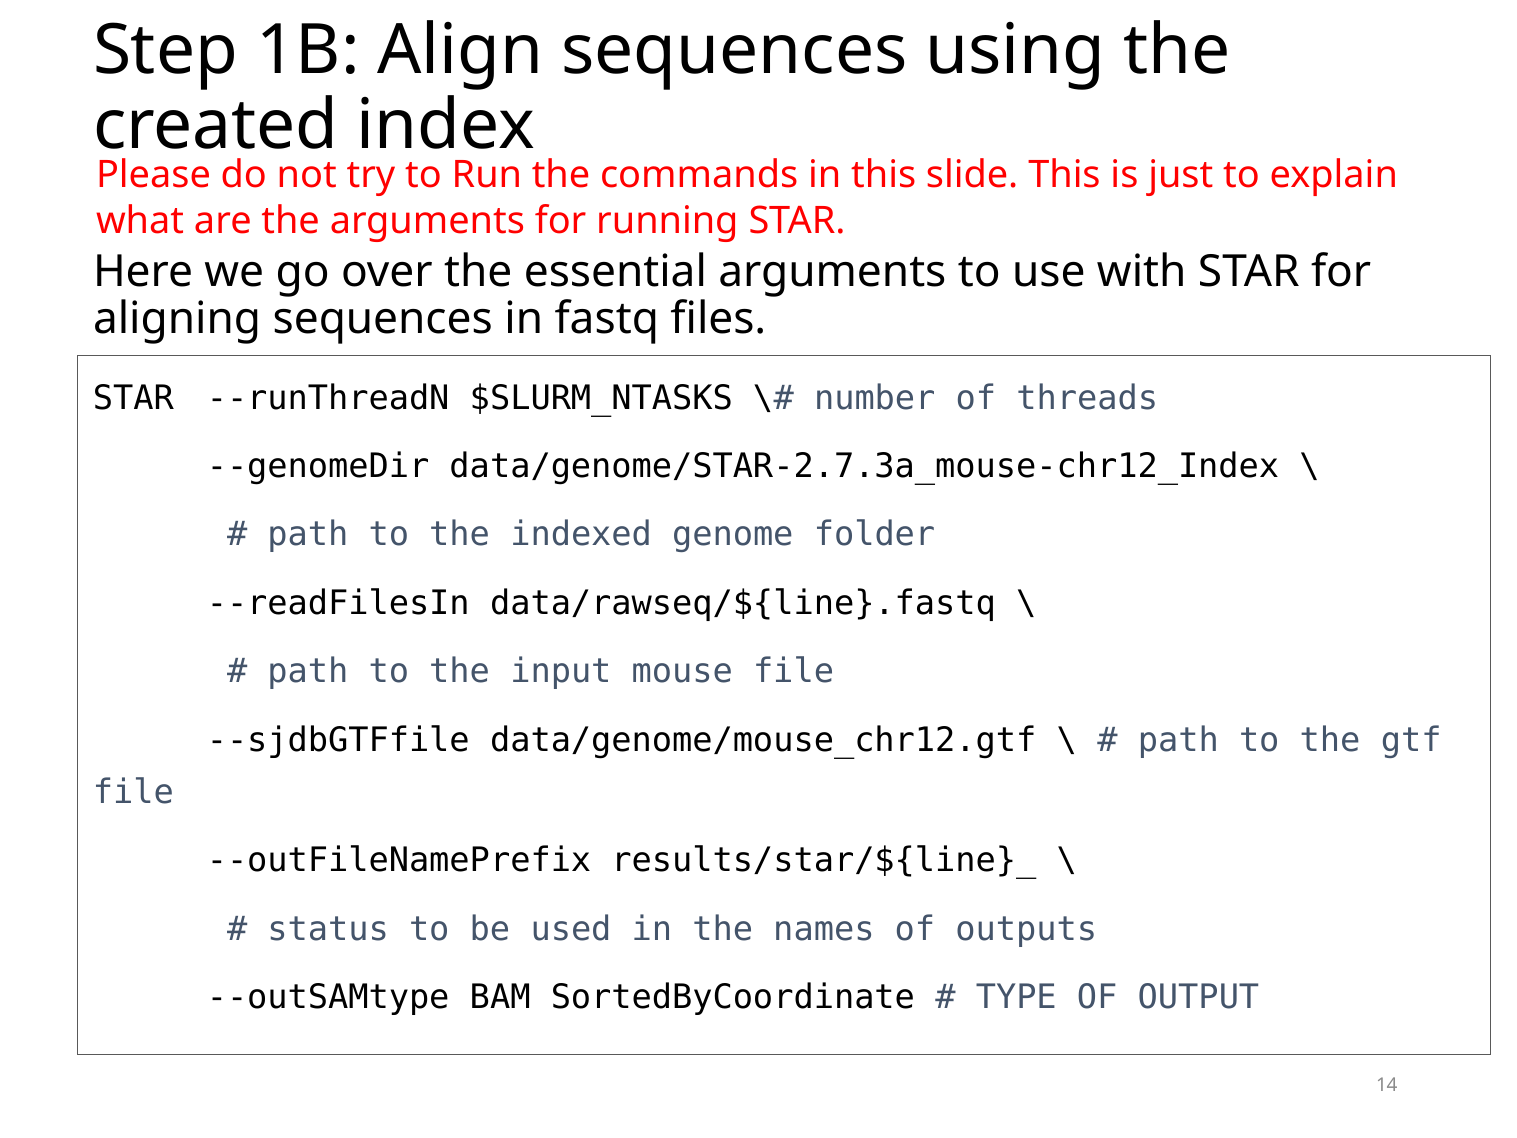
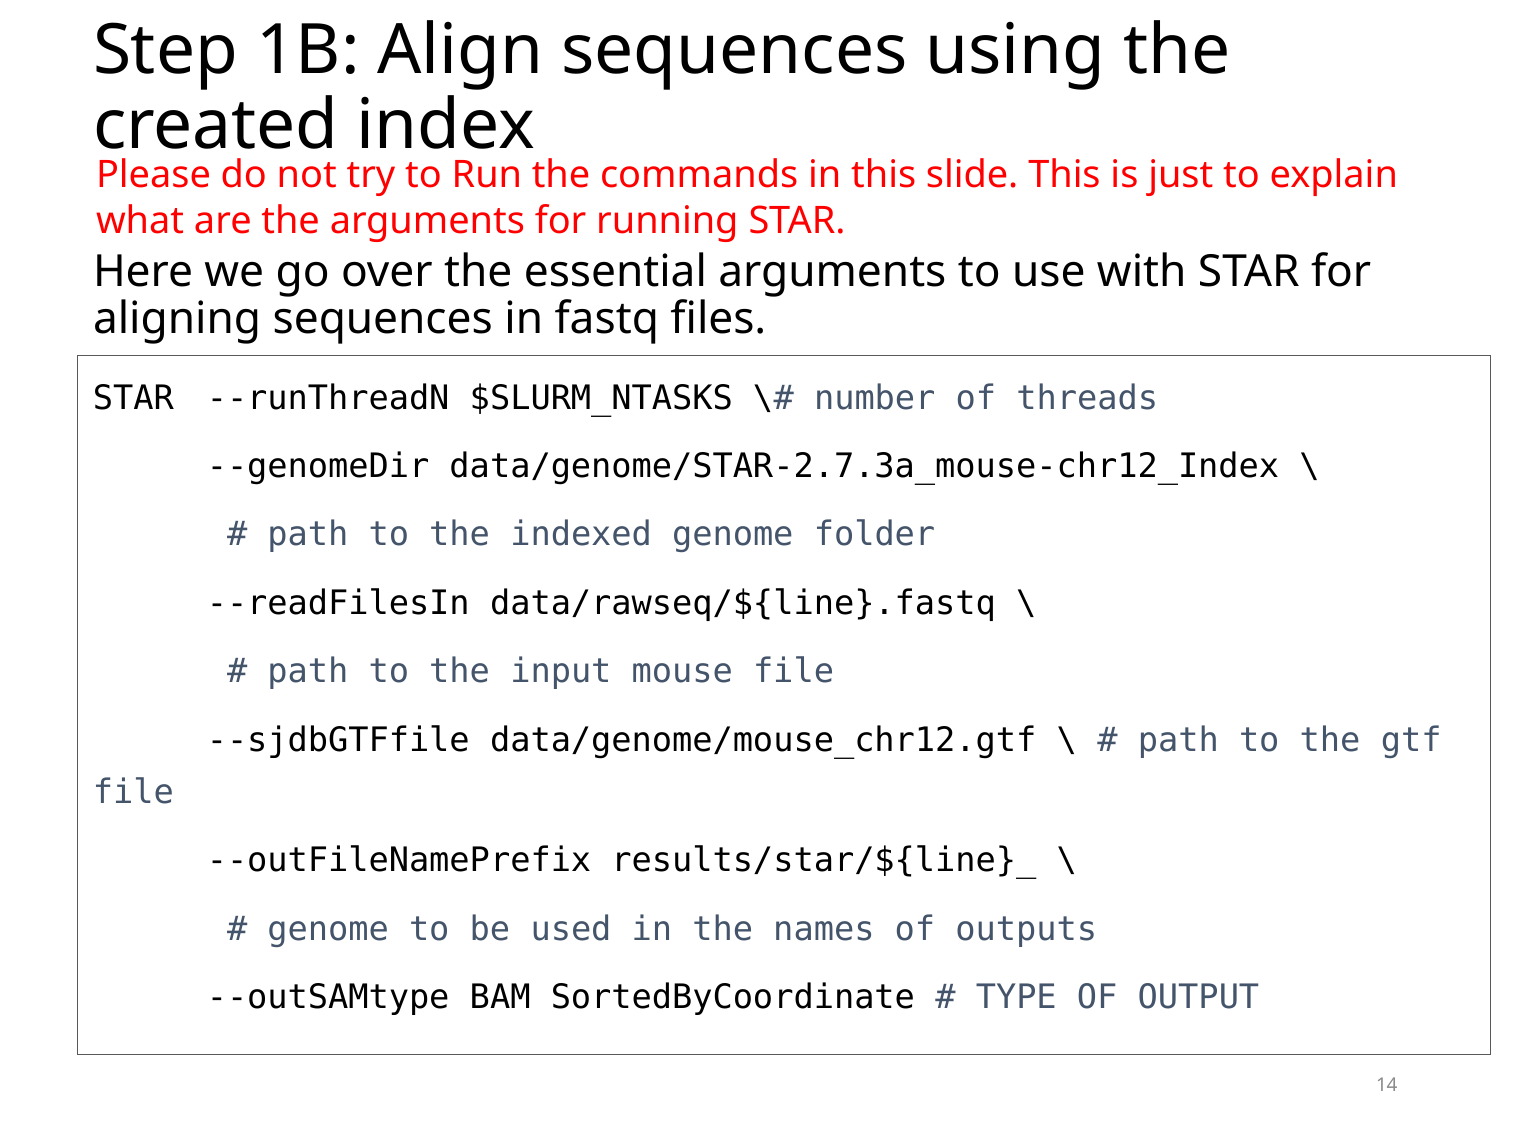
status at (328, 929): status -> genome
